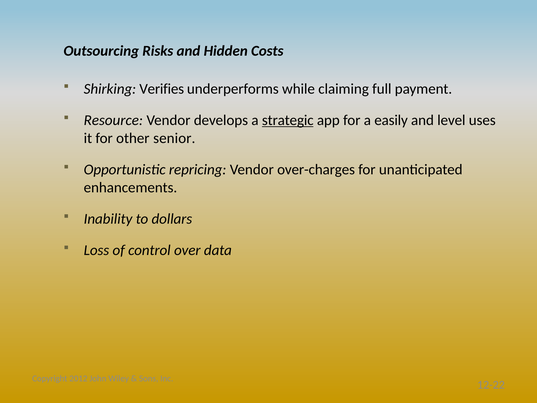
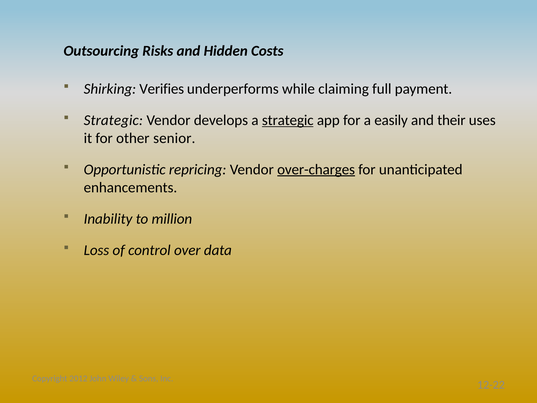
Resource at (113, 120): Resource -> Strategic
level: level -> their
over-charges underline: none -> present
dollars: dollars -> million
